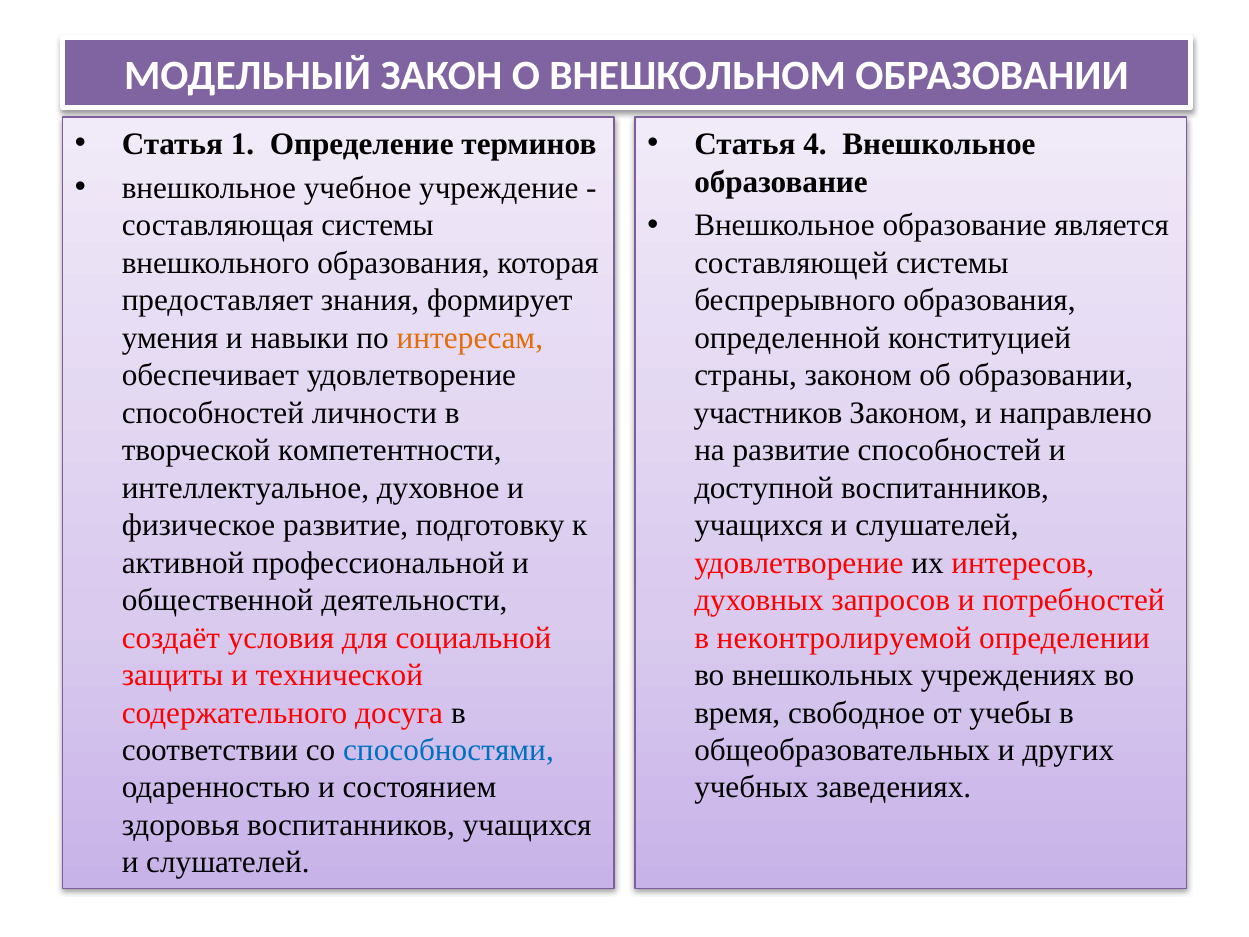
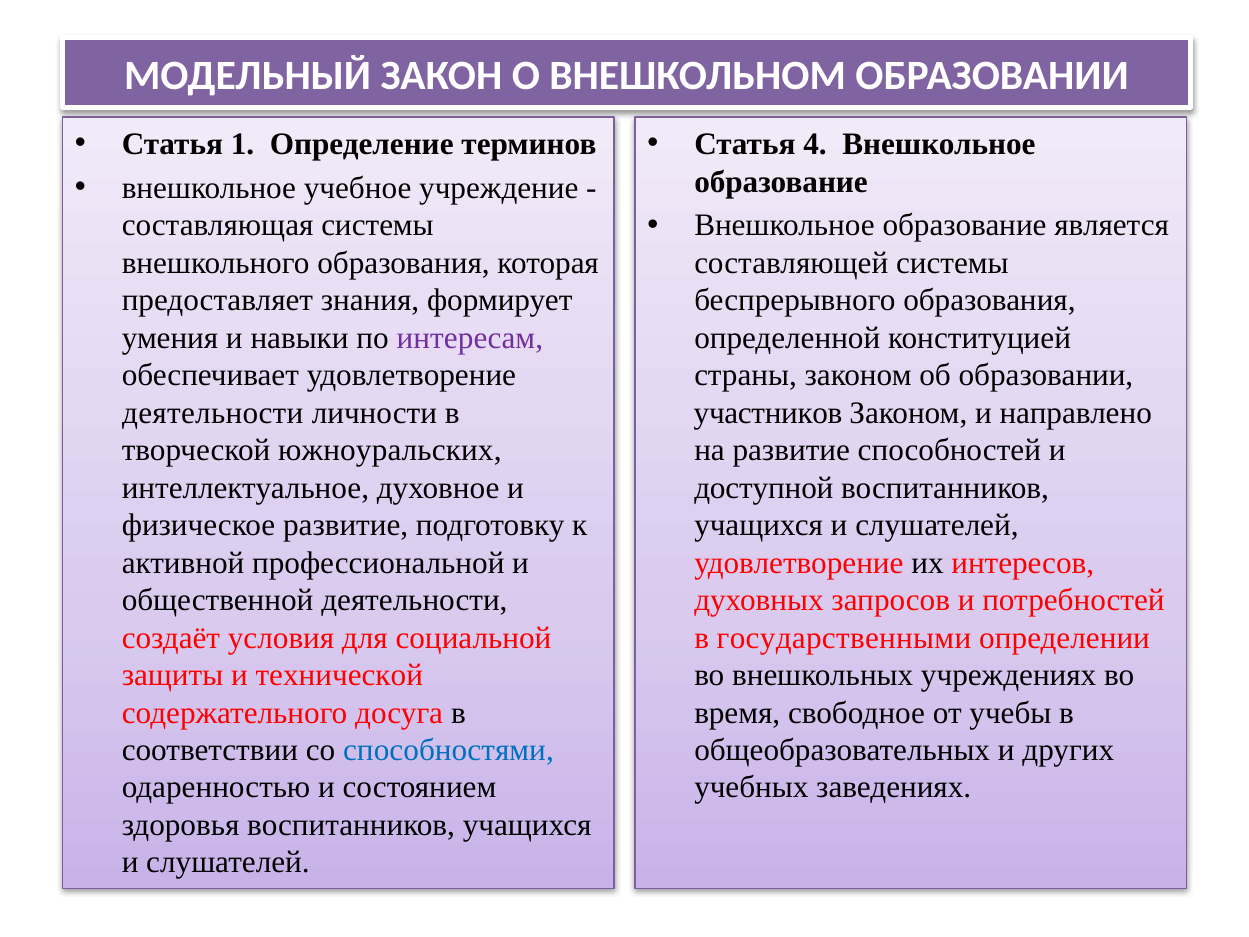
интересам colour: orange -> purple
способностей at (213, 413): способностей -> деятельности
компетентности: компетентности -> южноуральских
неконтролируемой: неконтролируемой -> государственными
